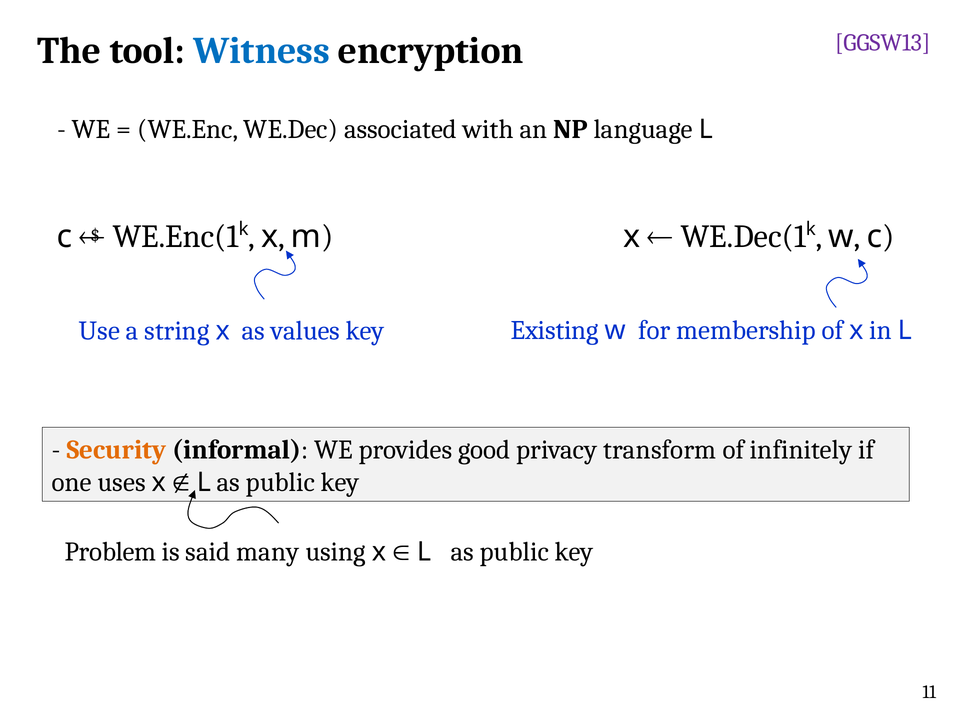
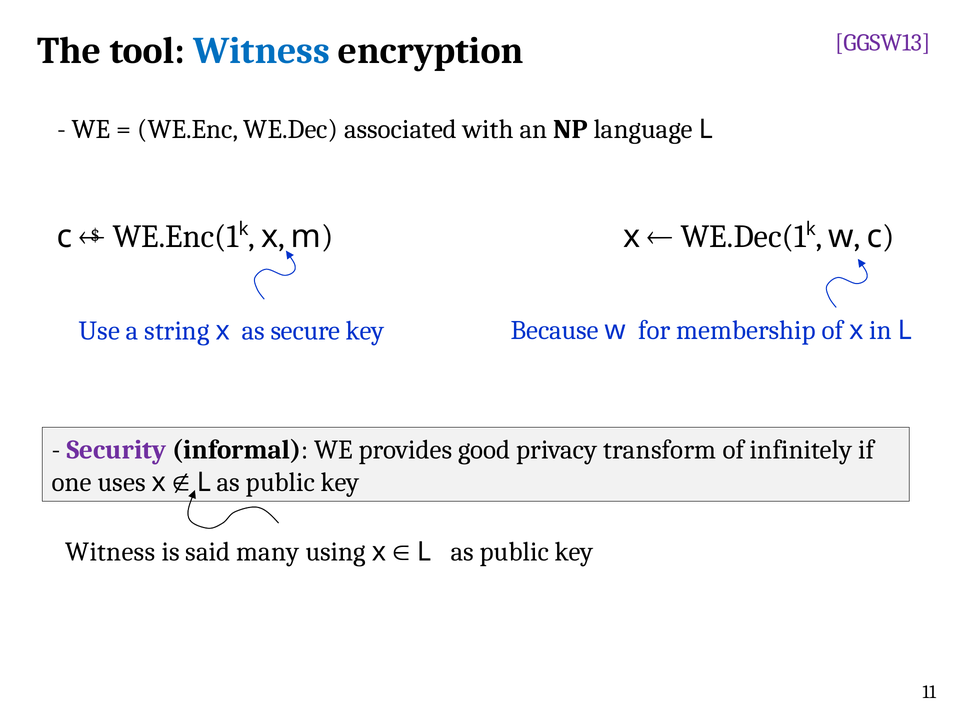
Existing: Existing -> Because
values: values -> secure
Security colour: orange -> purple
Problem at (111, 552): Problem -> Witness
